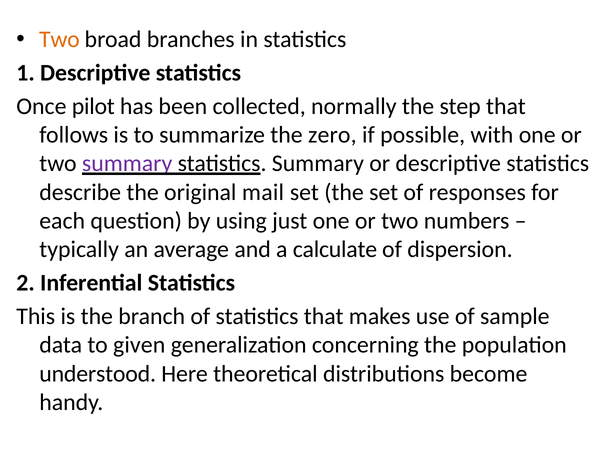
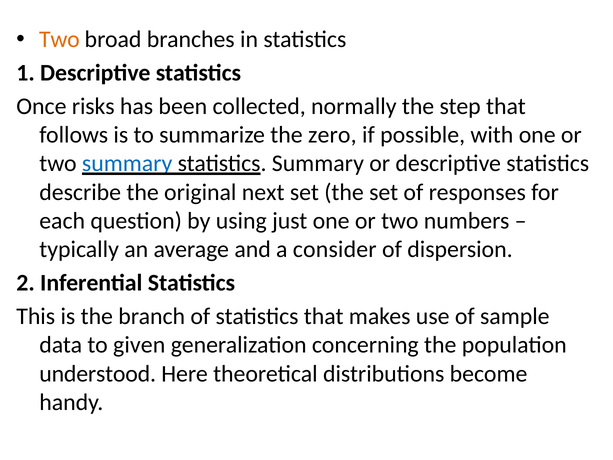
pilot: pilot -> risks
summary at (127, 164) colour: purple -> blue
mail: mail -> next
calculate: calculate -> consider
